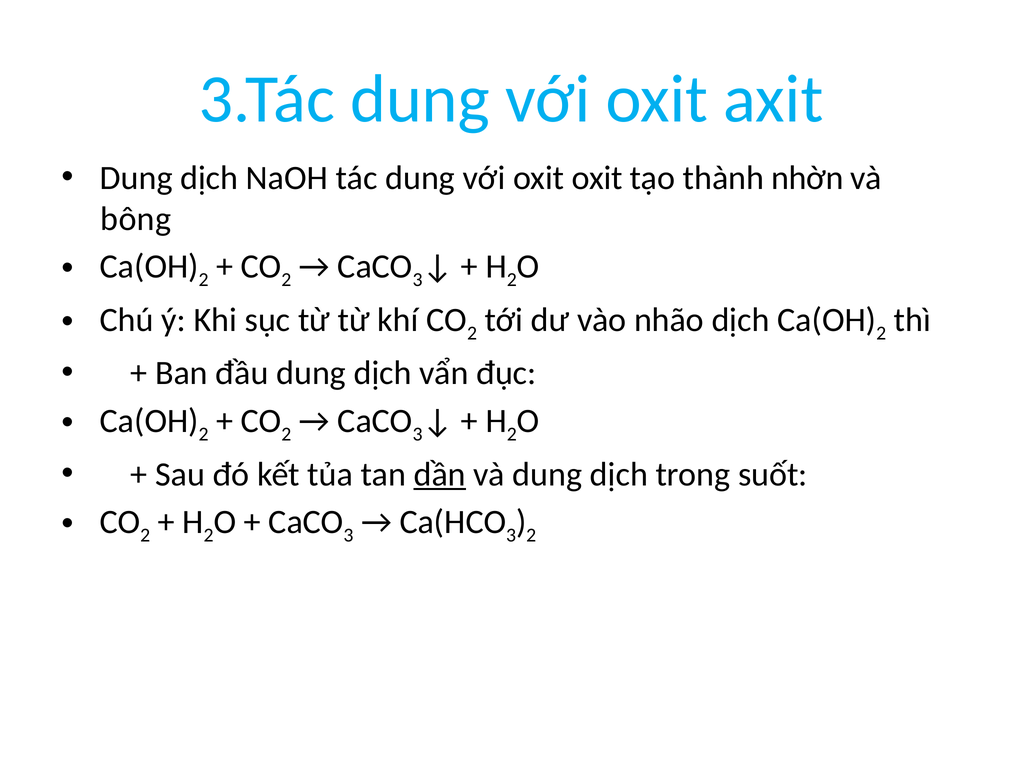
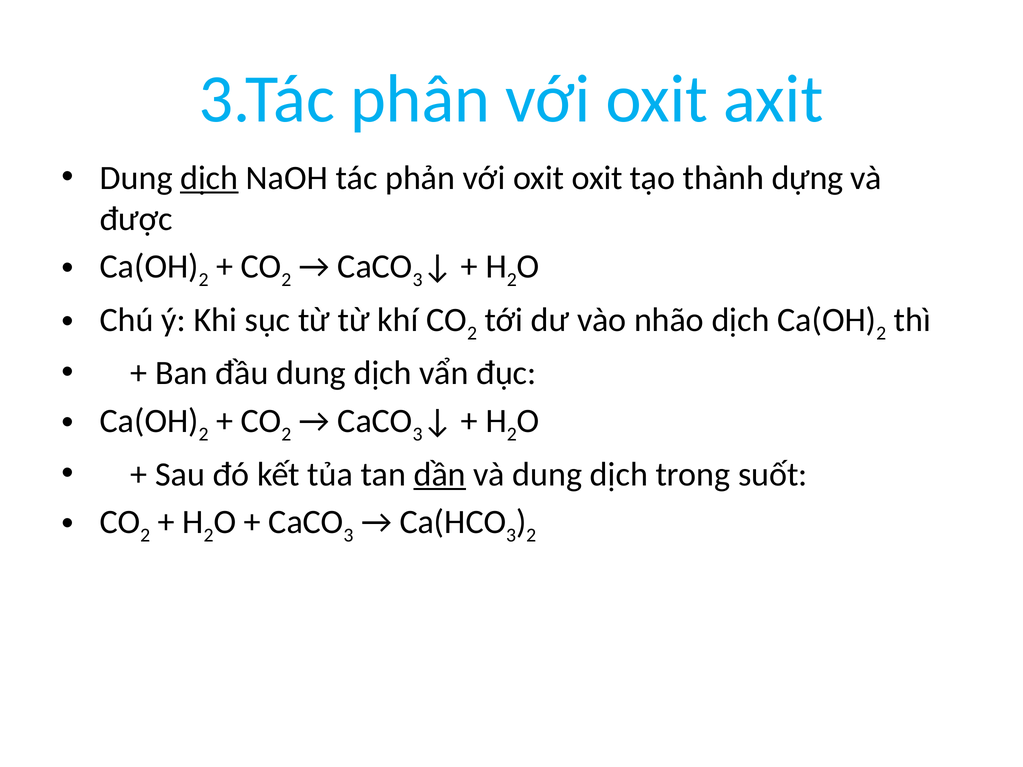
3.Tác dung: dung -> phân
dịch at (209, 178) underline: none -> present
tác dung: dung -> phản
nhờn: nhờn -> dựng
bông: bông -> được
